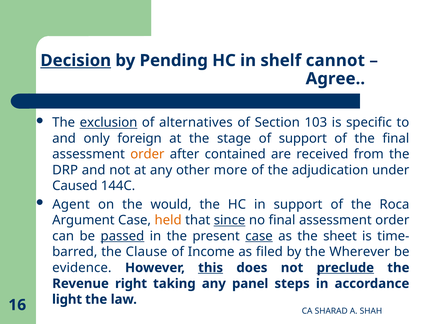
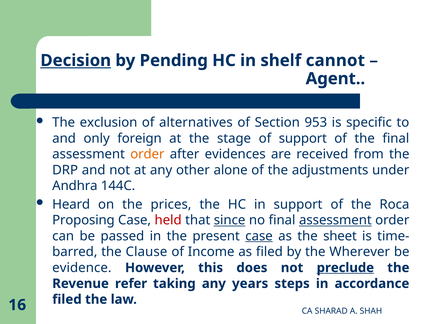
Agree: Agree -> Agent
exclusion underline: present -> none
103: 103 -> 953
contained: contained -> evidences
more: more -> alone
adjudication: adjudication -> adjustments
Caused: Caused -> Andhra
Agent: Agent -> Heard
would: would -> prices
Argument: Argument -> Proposing
held colour: orange -> red
assessment at (335, 220) underline: none -> present
passed underline: present -> none
this underline: present -> none
right: right -> refer
panel: panel -> years
light at (67, 299): light -> filed
